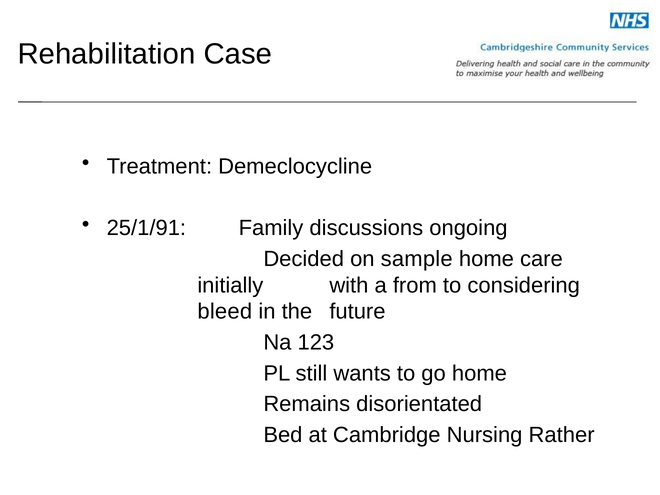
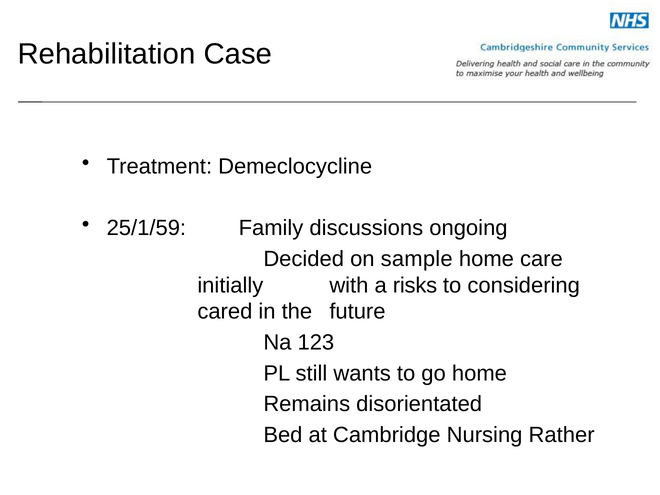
25/1/91: 25/1/91 -> 25/1/59
from: from -> risks
bleed: bleed -> cared
